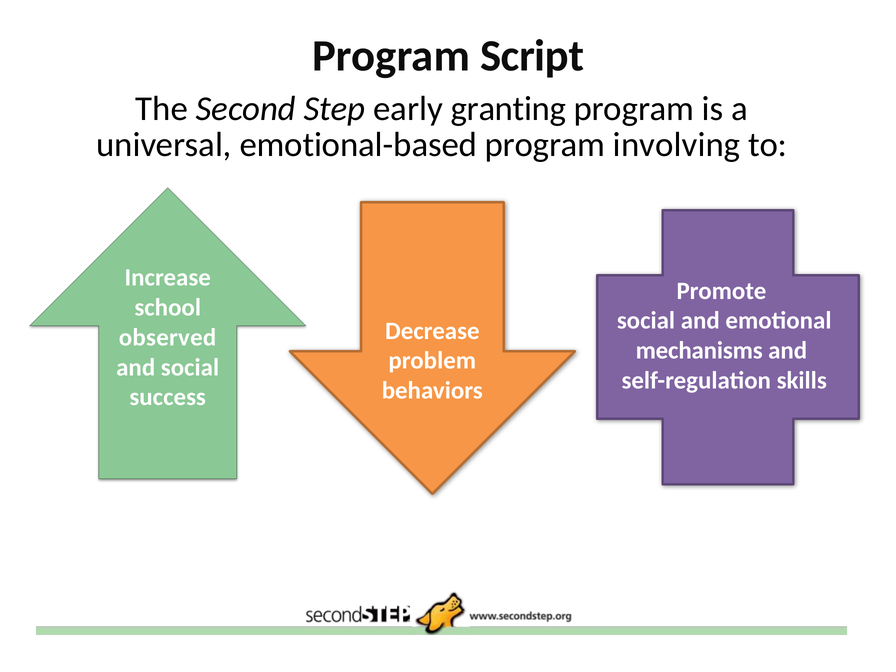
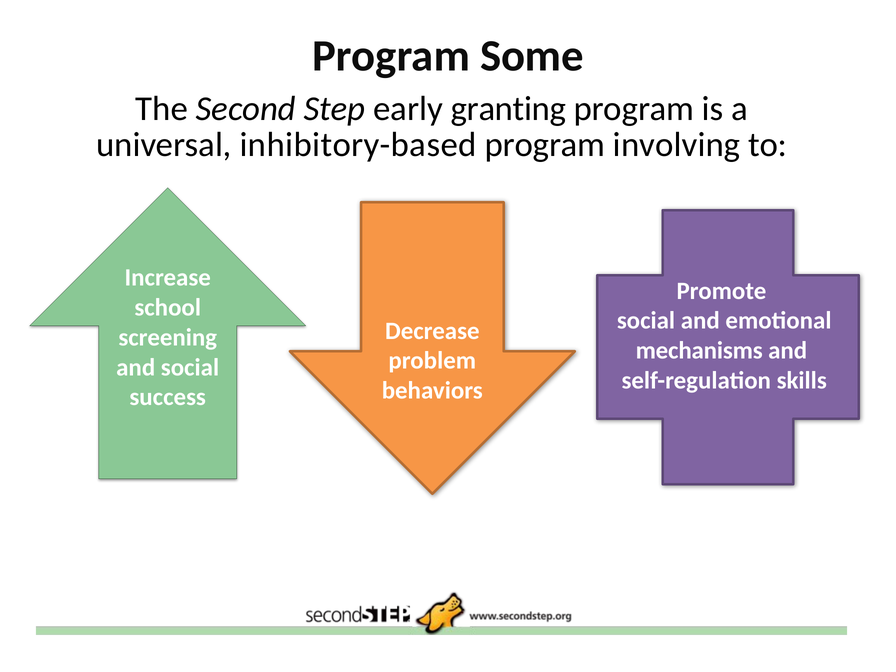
Script: Script -> Some
emotional-based: emotional-based -> inhibitory-based
observed: observed -> screening
